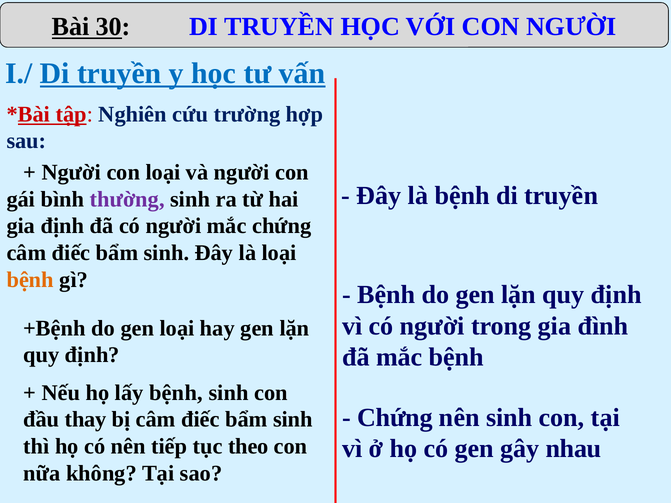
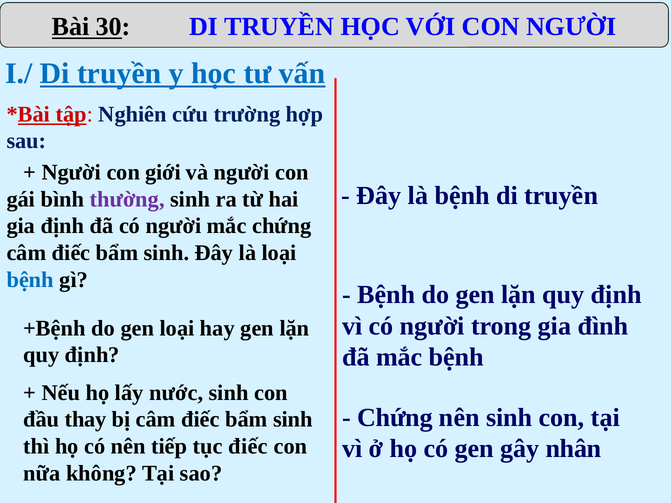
con loại: loại -> giới
bệnh at (30, 280) colour: orange -> blue
lấy bệnh: bệnh -> nước
tục theo: theo -> điếc
nhau: nhau -> nhân
